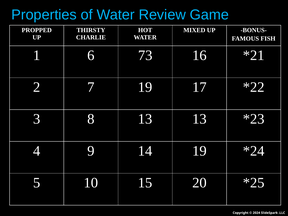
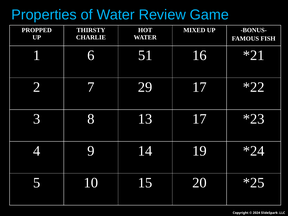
73: 73 -> 51
7 19: 19 -> 29
13 13: 13 -> 17
